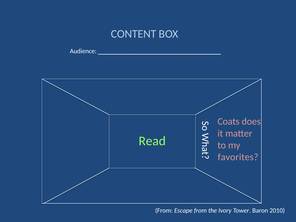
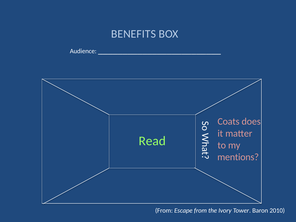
CONTENT: CONTENT -> BENEFITS
favorites: favorites -> mentions
